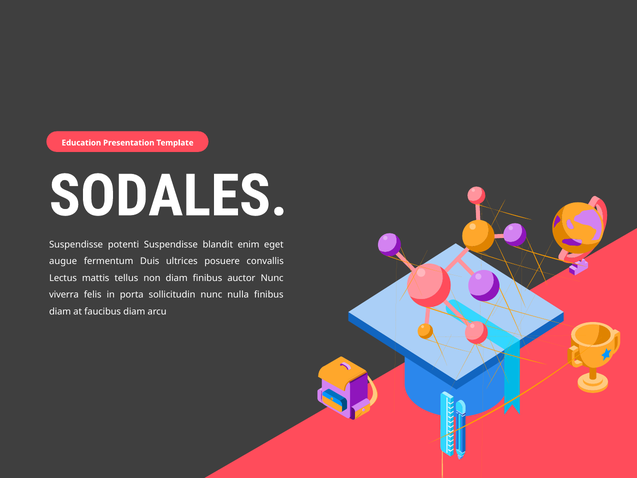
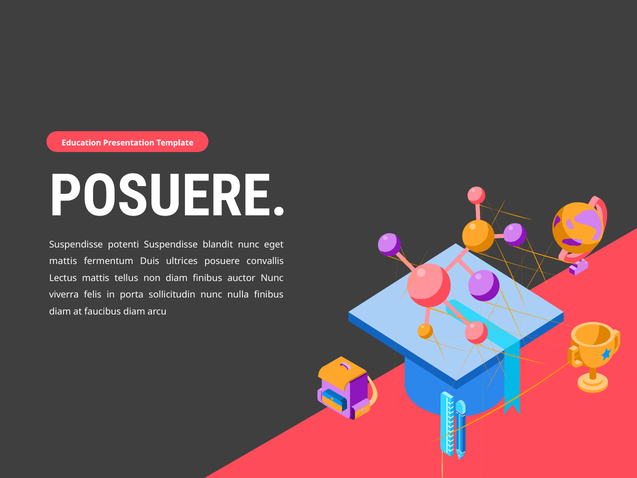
SODALES at (168, 196): SODALES -> POSUERE
blandit enim: enim -> nunc
augue at (63, 261): augue -> mattis
